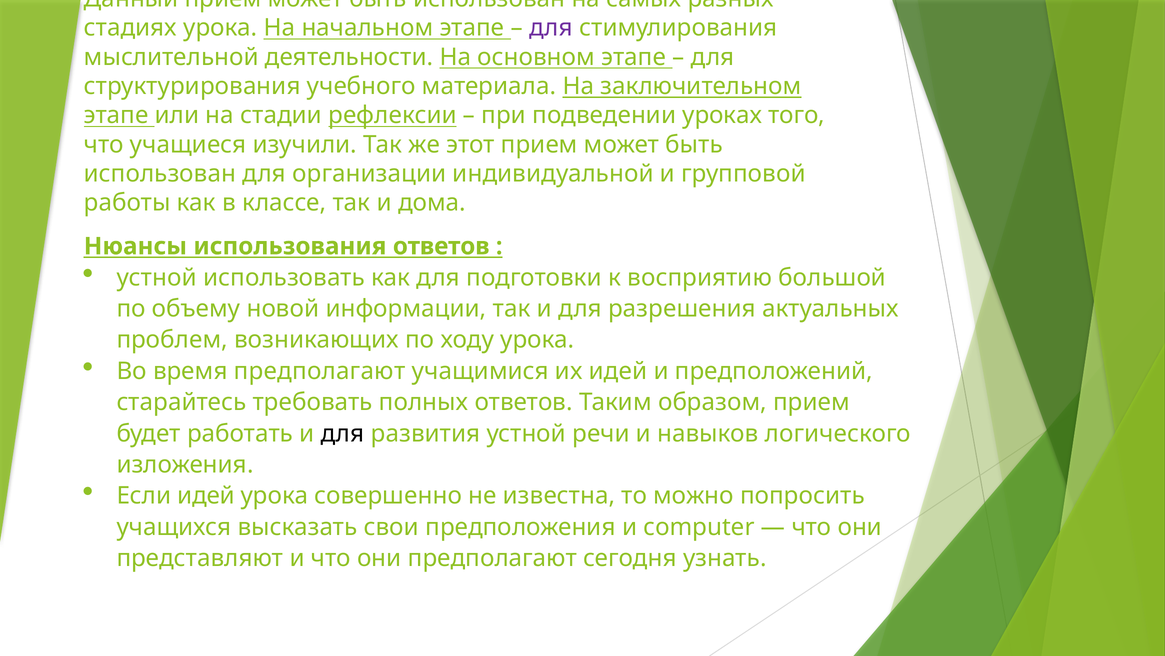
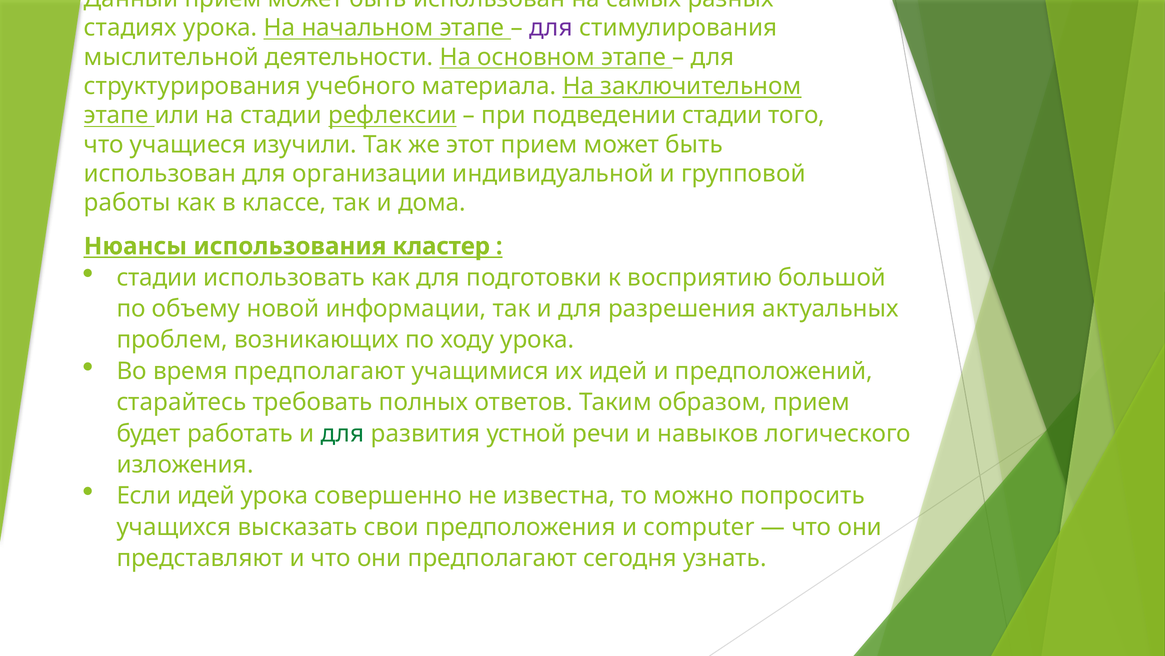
подведении уроках: уроках -> стадии
использования ответов: ответов -> кластер
устной at (157, 277): устной -> стадии
для at (343, 433) colour: black -> green
